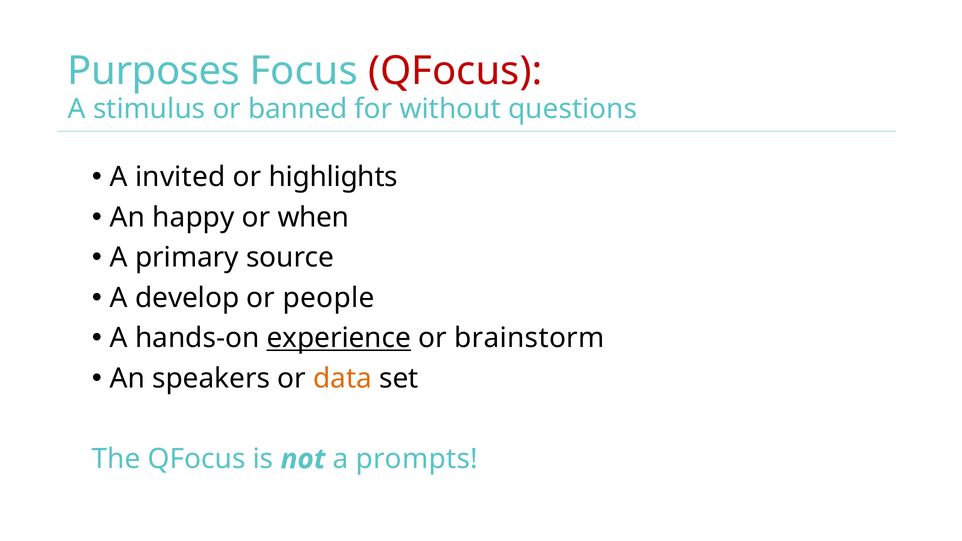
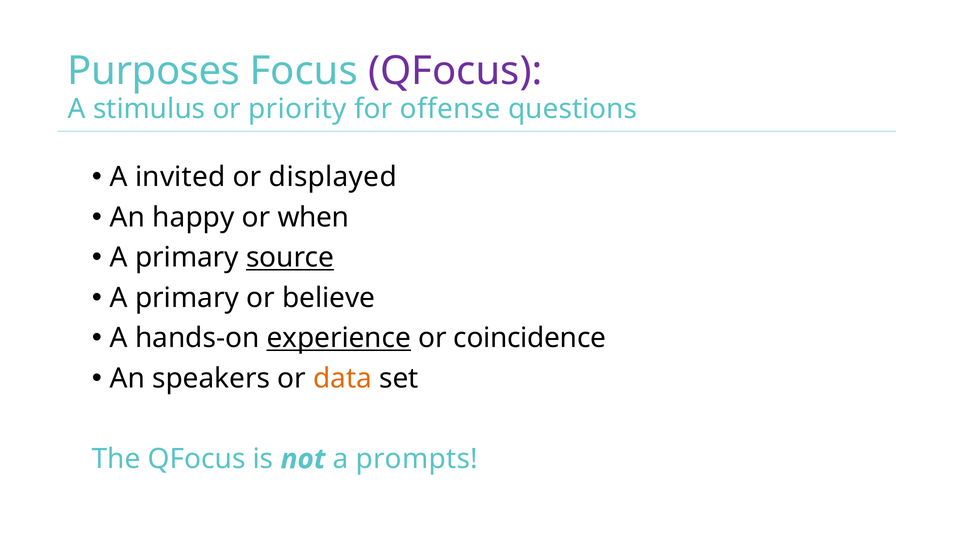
QFocus at (455, 71) colour: red -> purple
banned: banned -> priority
without: without -> offense
highlights: highlights -> displayed
source underline: none -> present
develop at (187, 298): develop -> primary
people: people -> believe
brainstorm: brainstorm -> coincidence
